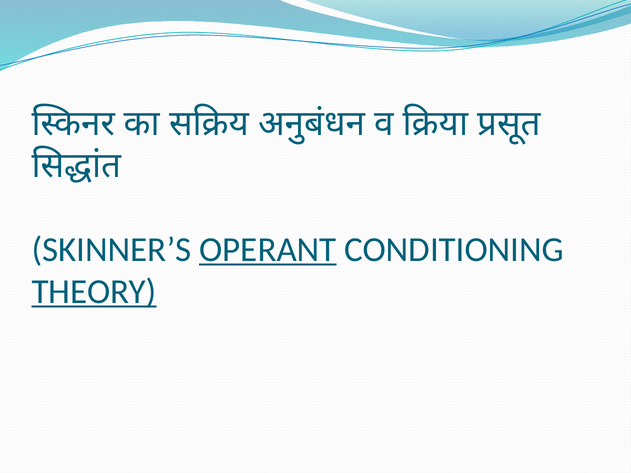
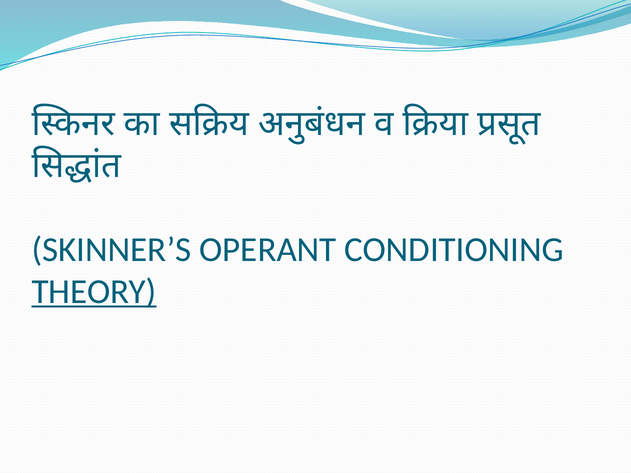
OPERANT underline: present -> none
